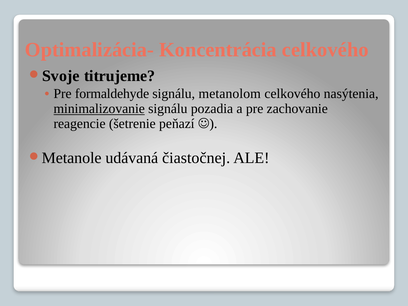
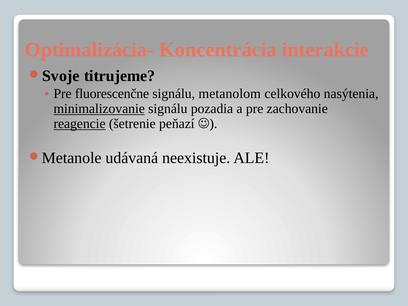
Koncentrácia celkového: celkového -> interakcie
formaldehyde: formaldehyde -> fluorescenčne
reagencie underline: none -> present
čiastočnej: čiastočnej -> neexistuje
